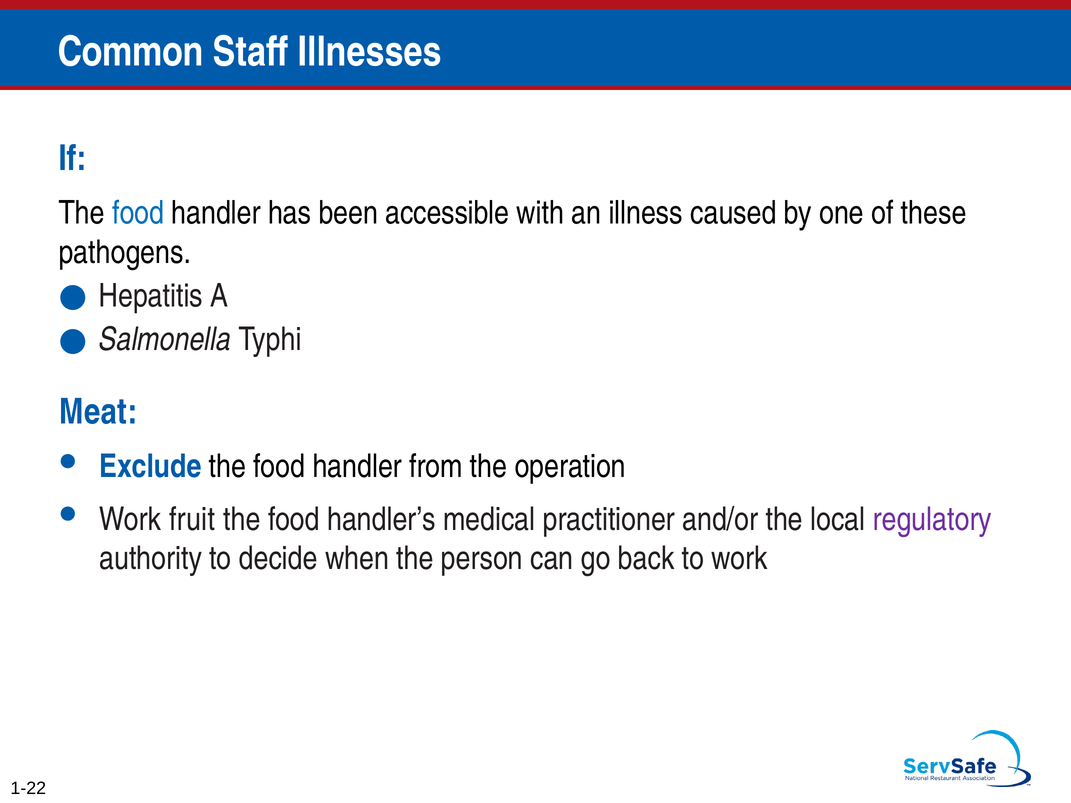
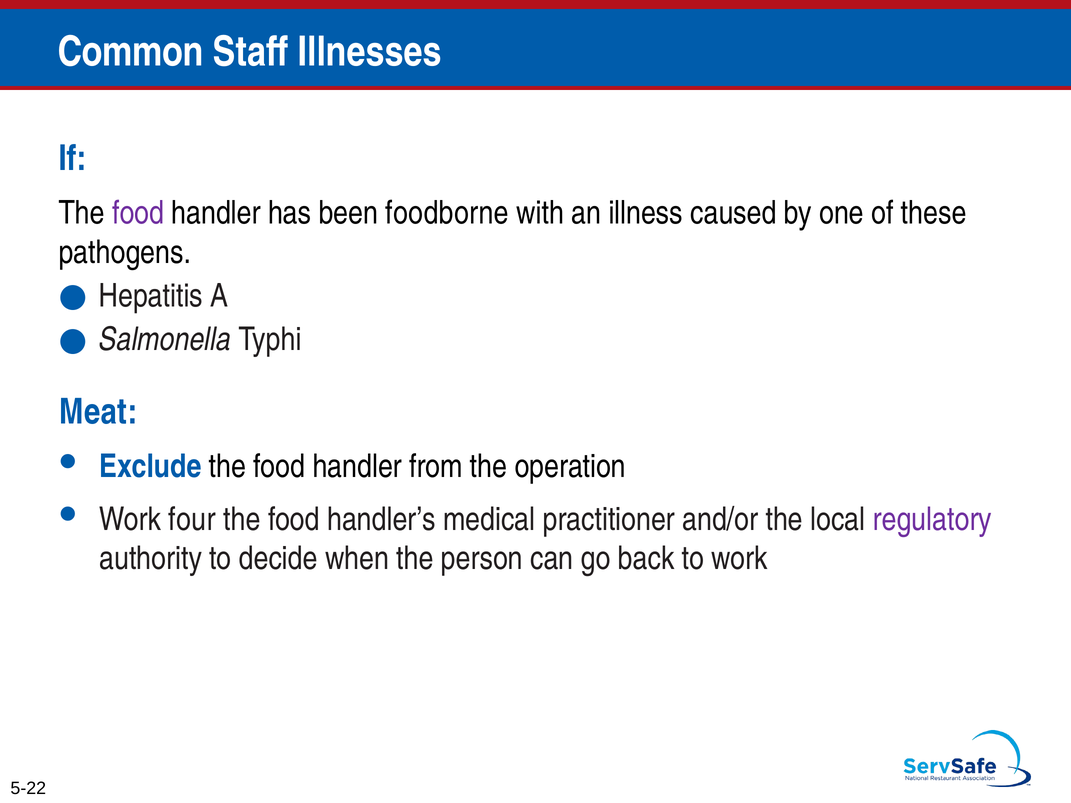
food at (138, 213) colour: blue -> purple
accessible: accessible -> foodborne
fruit: fruit -> four
1-22: 1-22 -> 5-22
